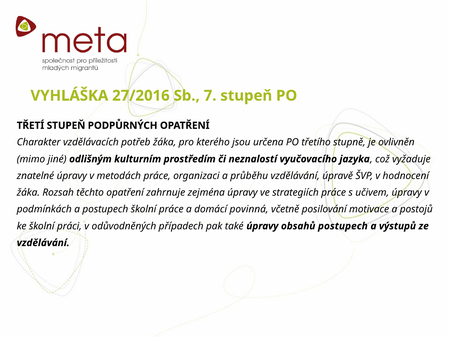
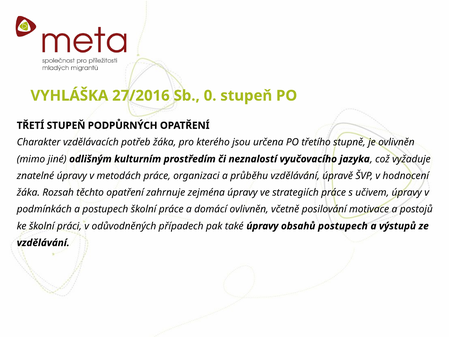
7: 7 -> 0
domácí povinná: povinná -> ovlivněn
